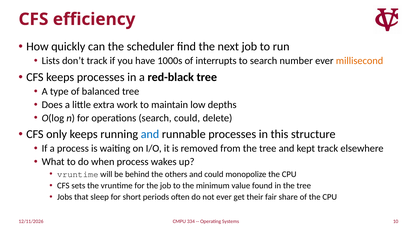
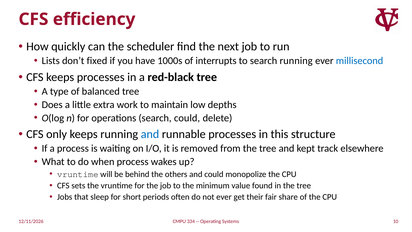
don’t track: track -> fixed
search number: number -> running
millisecond colour: orange -> blue
